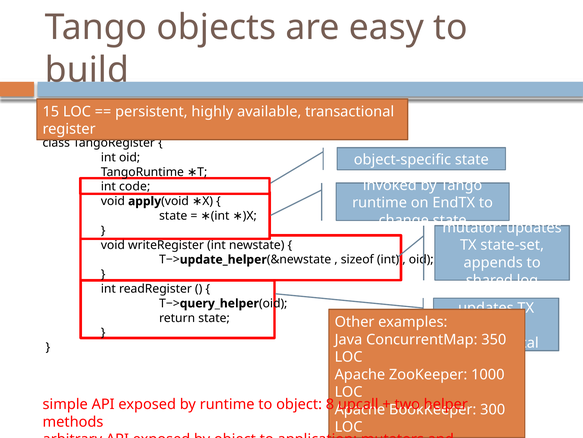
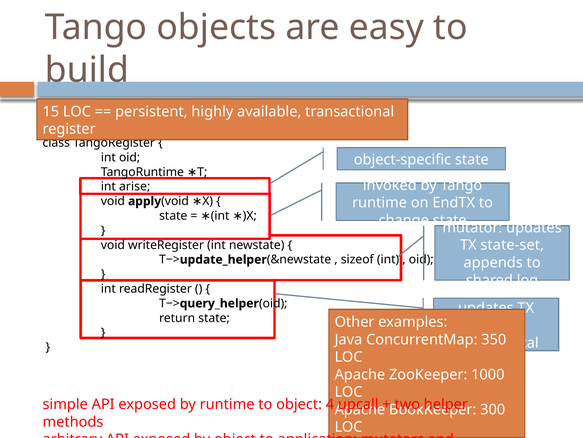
code: code -> arise
8: 8 -> 4
